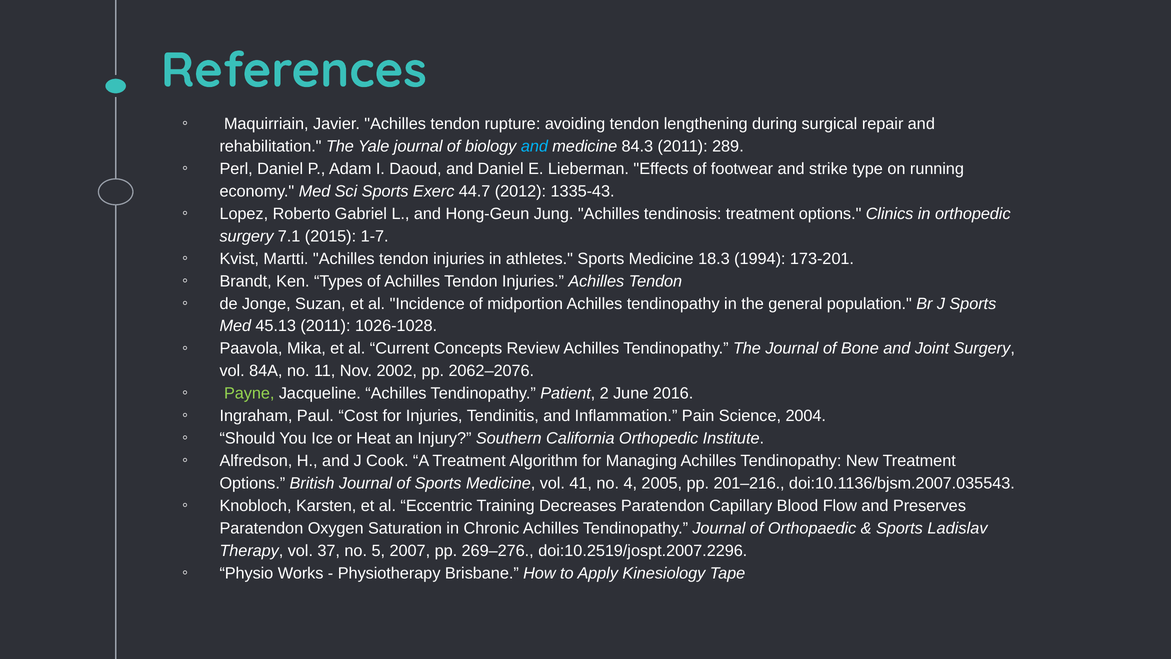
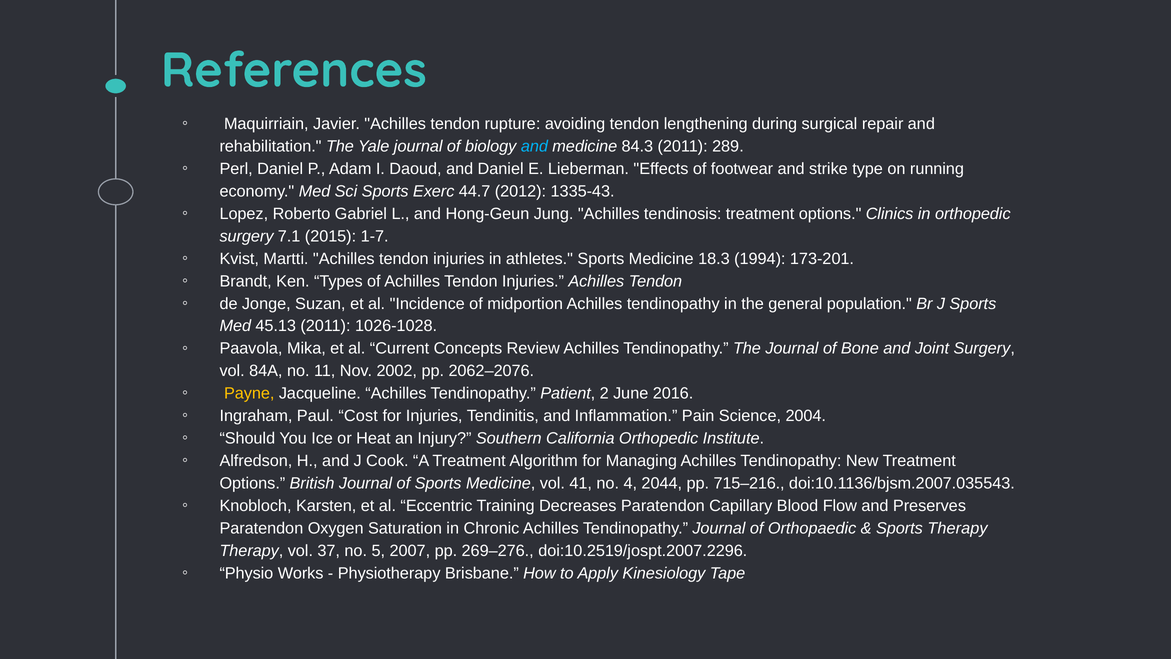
Payne colour: light green -> yellow
2005: 2005 -> 2044
201–216: 201–216 -> 715–216
Sports Ladislav: Ladislav -> Therapy
